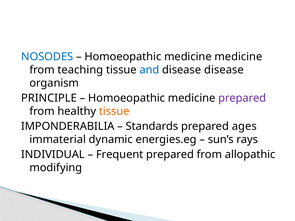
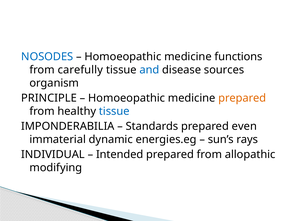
medicine medicine: medicine -> functions
teaching: teaching -> carefully
disease disease: disease -> sources
prepared at (242, 98) colour: purple -> orange
tissue at (114, 111) colour: orange -> blue
ages: ages -> even
Frequent: Frequent -> Intended
